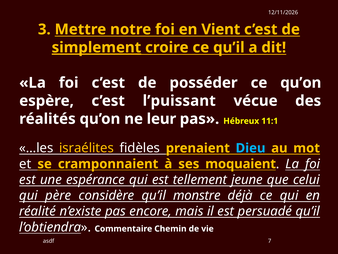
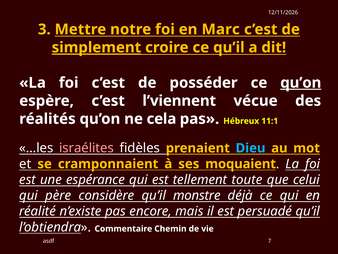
Vient: Vient -> Marc
qu’on at (301, 83) underline: none -> present
l’puissant: l’puissant -> l’viennent
leur: leur -> cela
israélites colour: yellow -> pink
jeune: jeune -> toute
